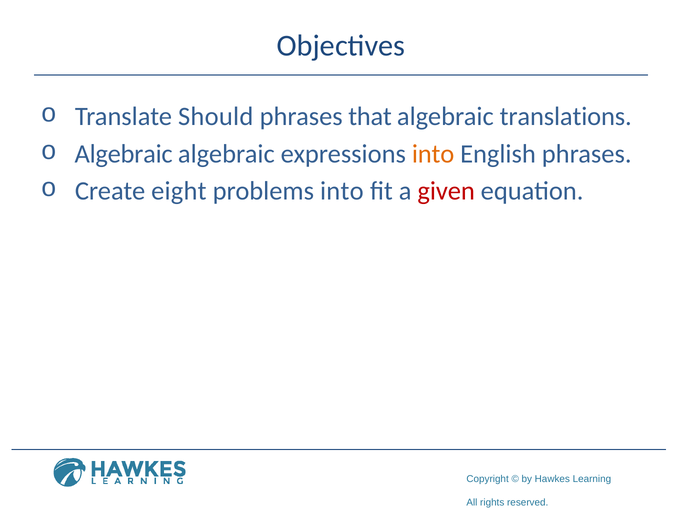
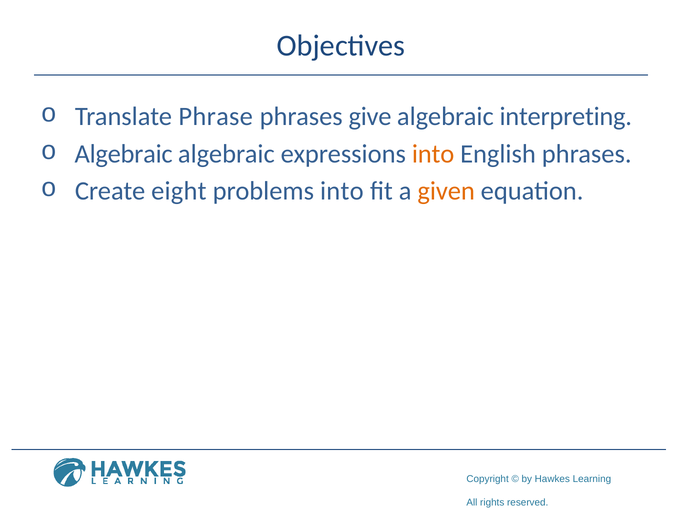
Should: Should -> Phrase
that: that -> give
translations: translations -> interpreting
given colour: red -> orange
